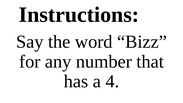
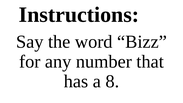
4: 4 -> 8
